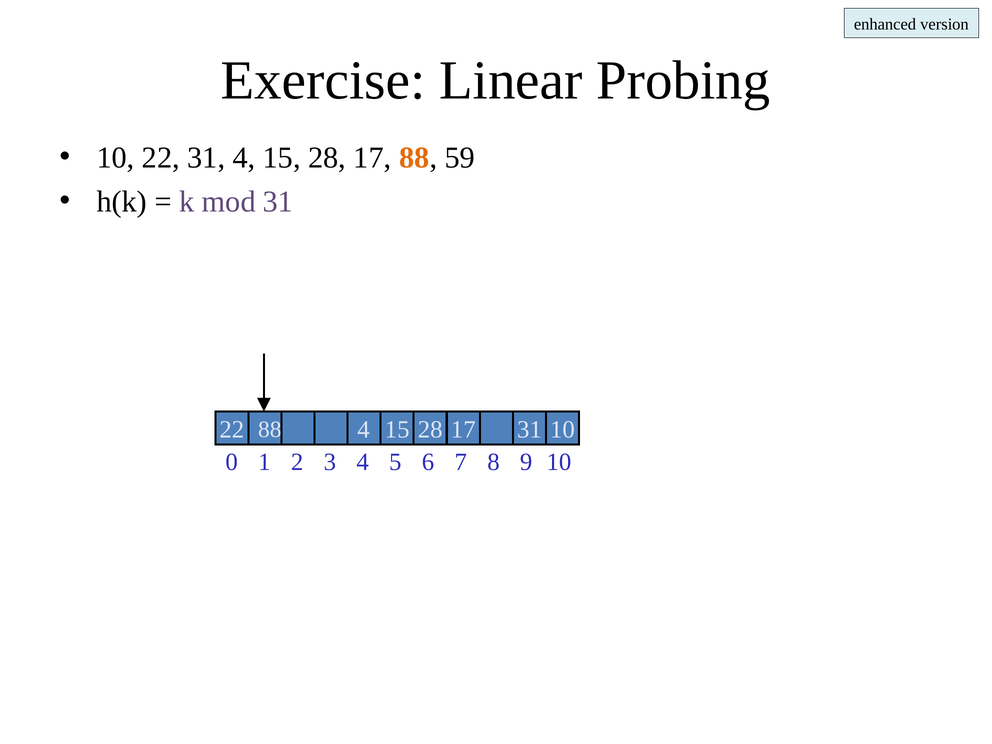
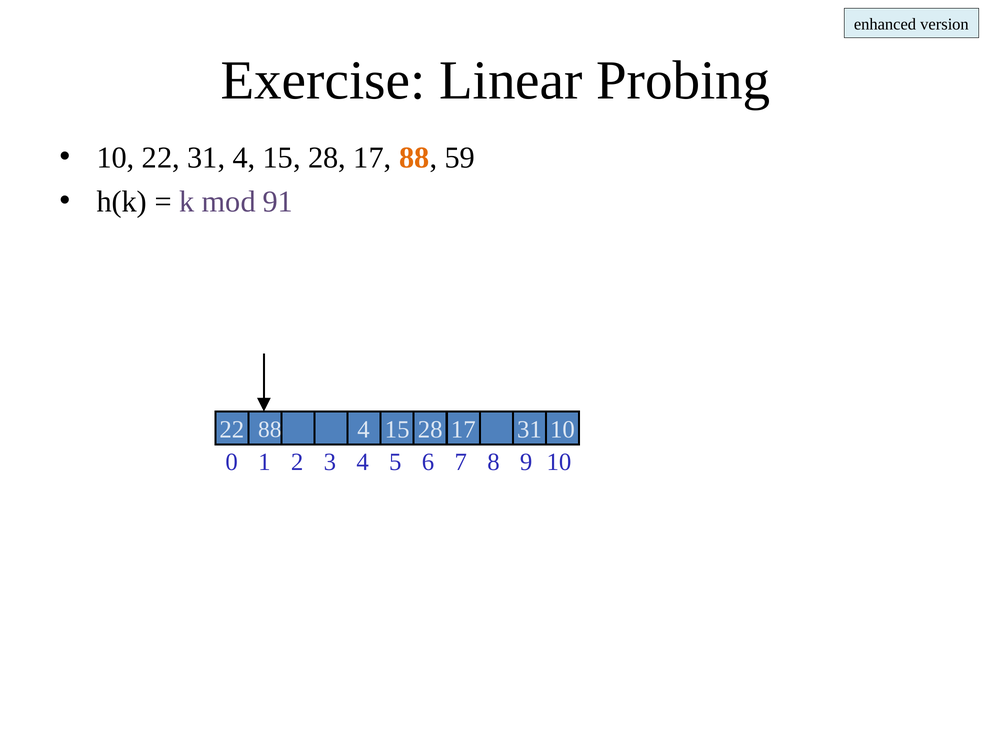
mod 31: 31 -> 91
